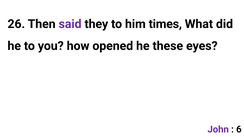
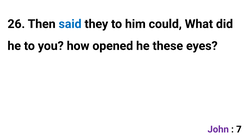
said colour: purple -> blue
times: times -> could
6: 6 -> 7
